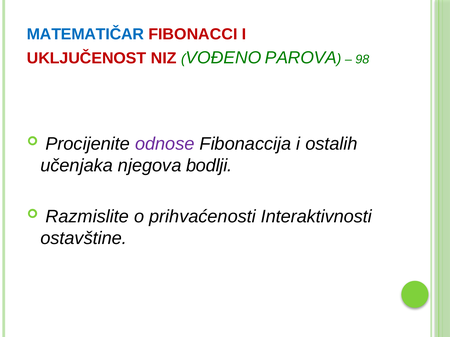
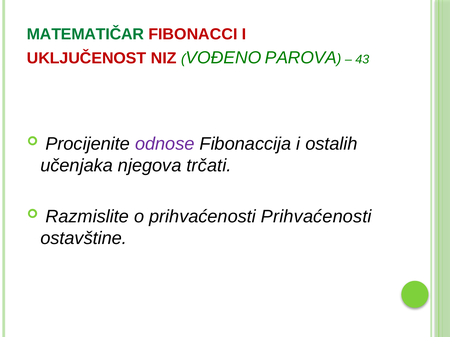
MATEMATIČAR colour: blue -> green
98: 98 -> 43
bodlji: bodlji -> trčati
prihvaćenosti Interaktivnosti: Interaktivnosti -> Prihvaćenosti
